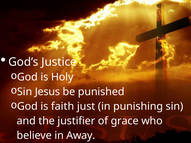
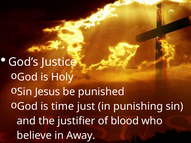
faith: faith -> time
grace: grace -> blood
